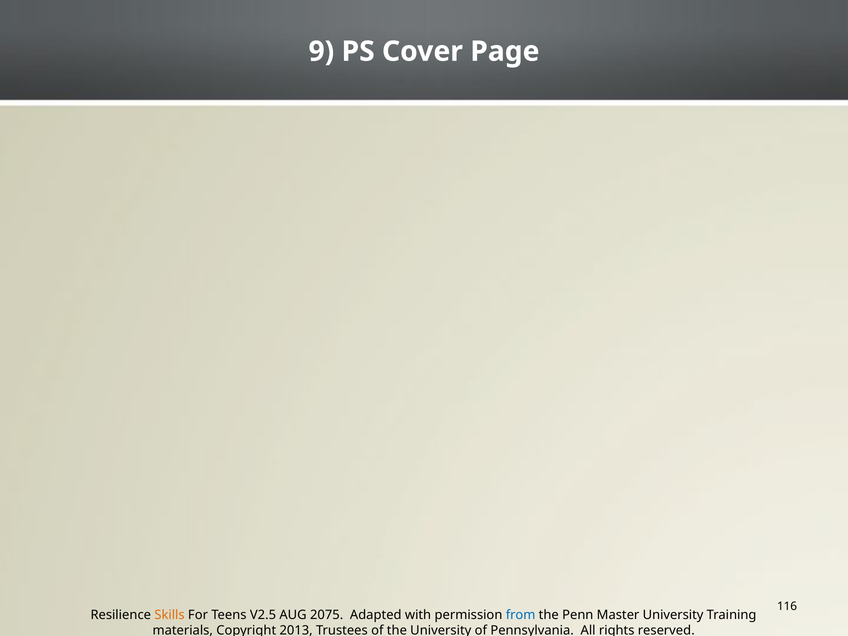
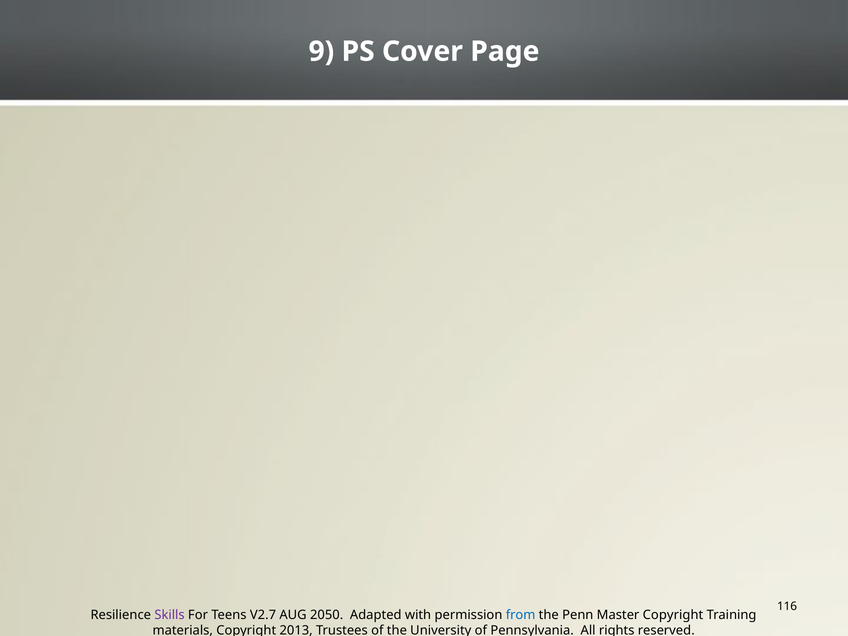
Skills colour: orange -> purple
V2.5: V2.5 -> V2.7
2075: 2075 -> 2050
Master University: University -> Copyright
